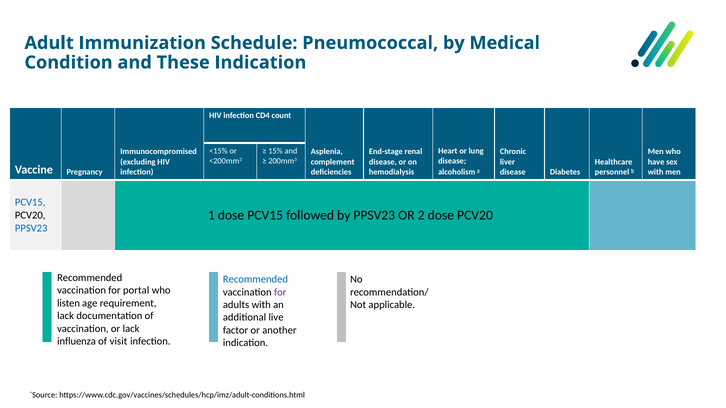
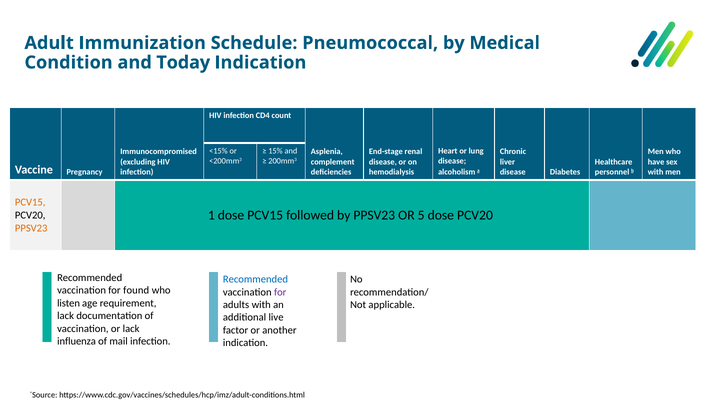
These: These -> Today
PCV15 at (30, 203) colour: blue -> orange
2: 2 -> 5
PPSV23 at (31, 228) colour: blue -> orange
portal: portal -> found
visit: visit -> mail
